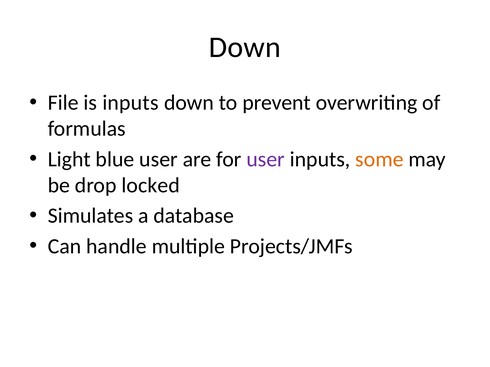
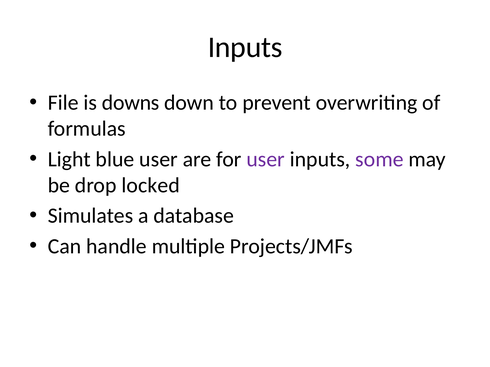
Down at (245, 47): Down -> Inputs
is inputs: inputs -> downs
some colour: orange -> purple
